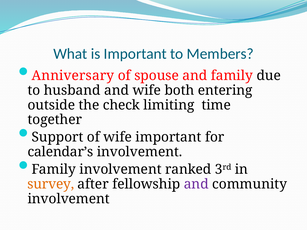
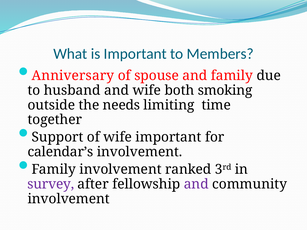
entering: entering -> smoking
check: check -> needs
survey colour: orange -> purple
